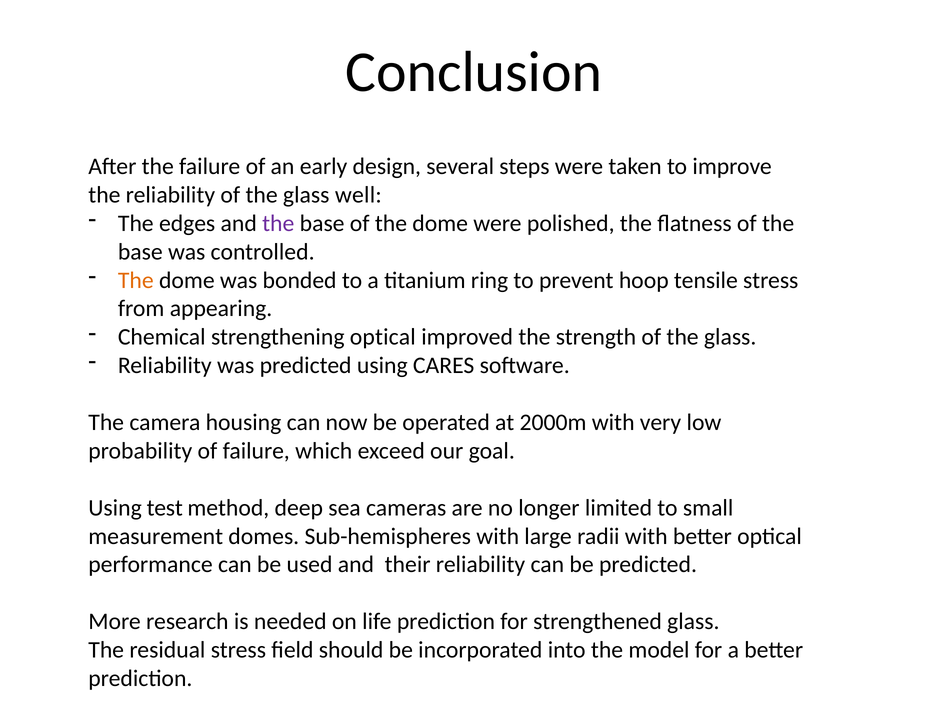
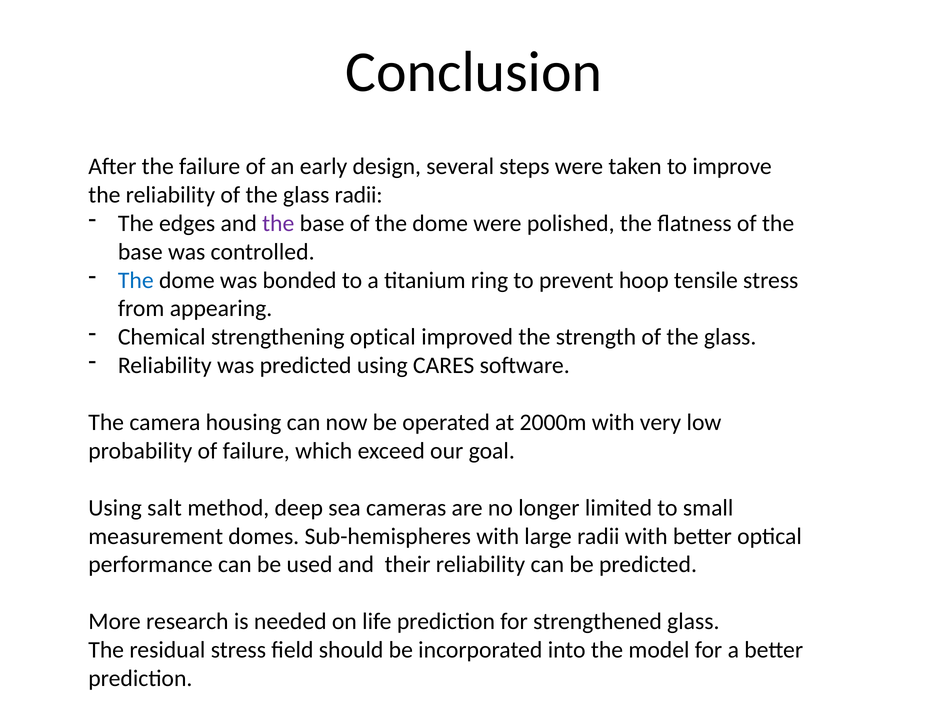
glass well: well -> radii
The at (136, 280) colour: orange -> blue
test: test -> salt
